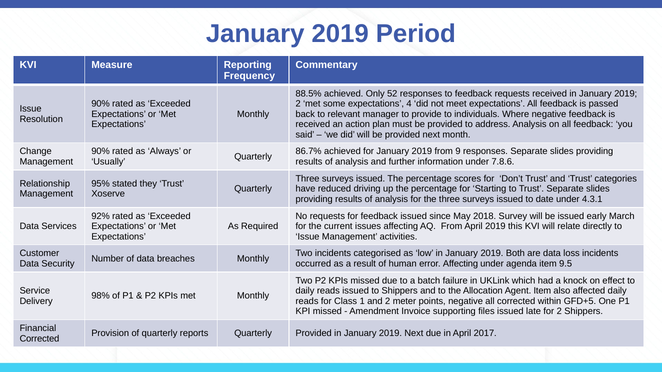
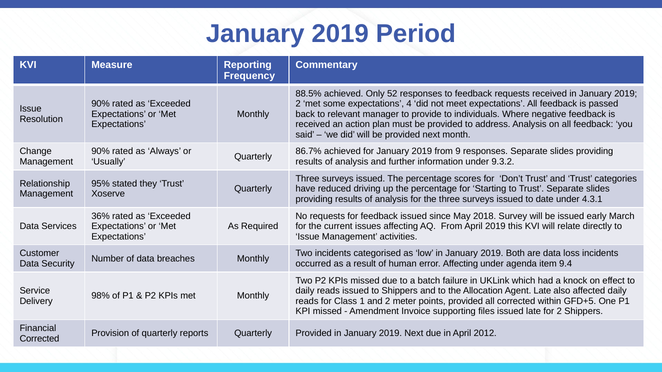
7.8.6: 7.8.6 -> 9.3.2
92%: 92% -> 36%
9.5: 9.5 -> 9.4
Agent Item: Item -> Late
points negative: negative -> provided
2017: 2017 -> 2012
